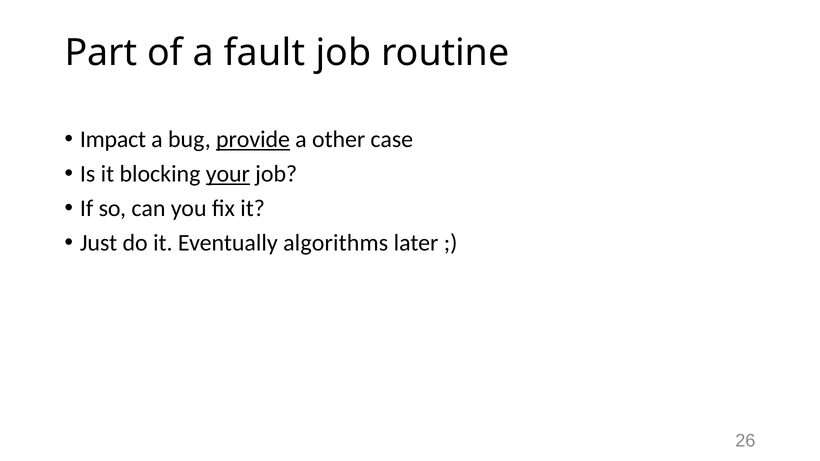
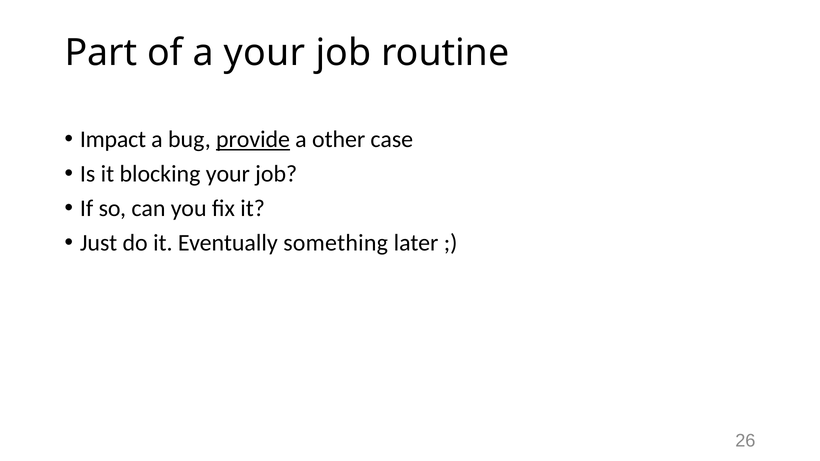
a fault: fault -> your
your at (228, 174) underline: present -> none
algorithms: algorithms -> something
